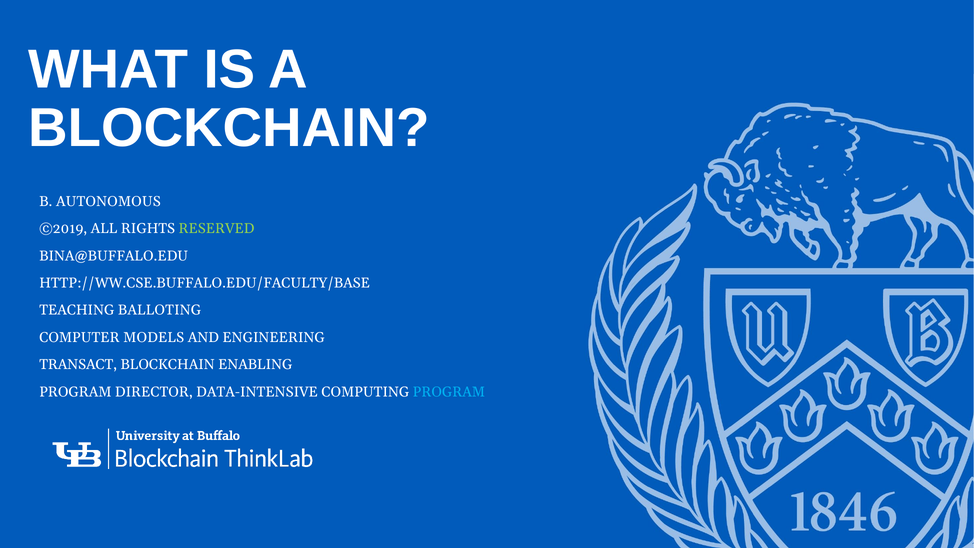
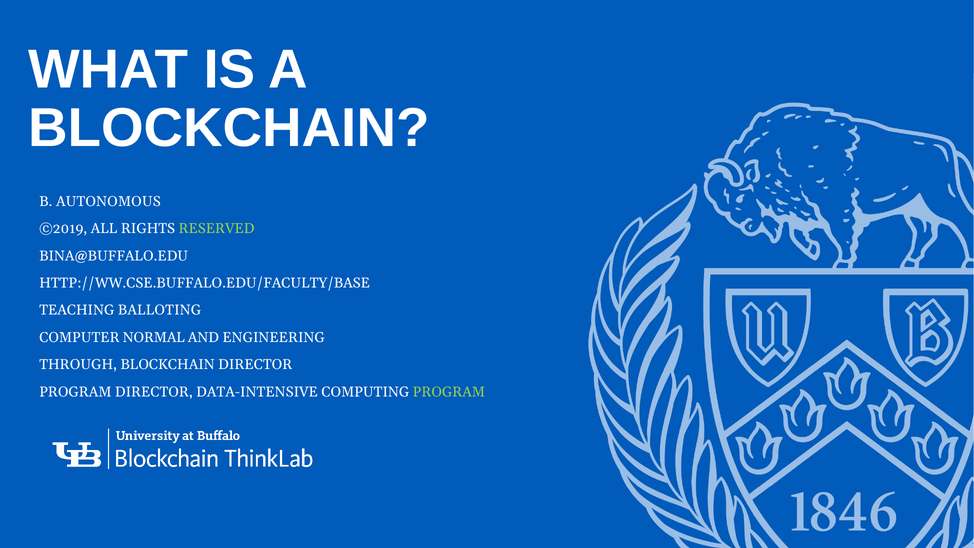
MODELS: MODELS -> NORMAL
TRANSACT: TRANSACT -> THROUGH
BLOCKCHAIN ENABLING: ENABLING -> DIRECTOR
PROGRAM at (449, 392) colour: light blue -> light green
